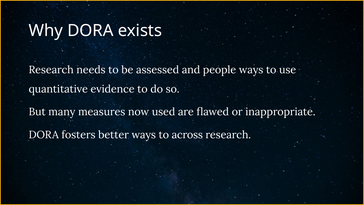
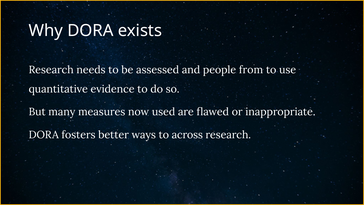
people ways: ways -> from
